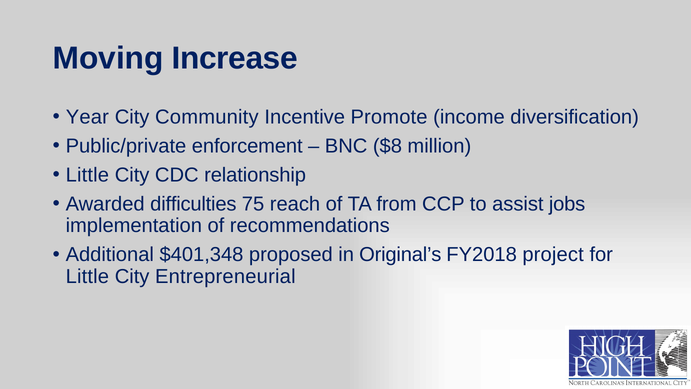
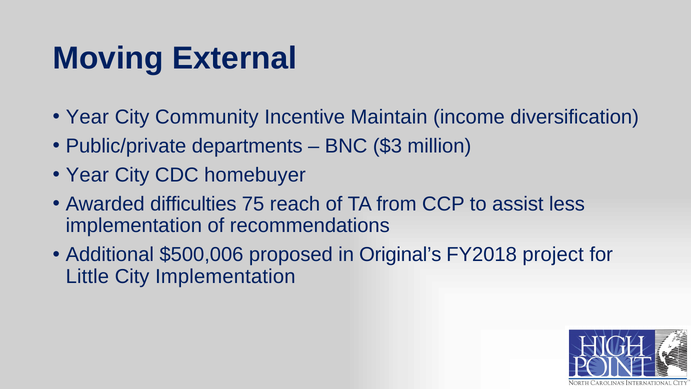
Increase: Increase -> External
Promote: Promote -> Maintain
enforcement: enforcement -> departments
$8: $8 -> $3
Little at (87, 175): Little -> Year
relationship: relationship -> homebuyer
jobs: jobs -> less
$401,348: $401,348 -> $500,006
City Entrepreneurial: Entrepreneurial -> Implementation
